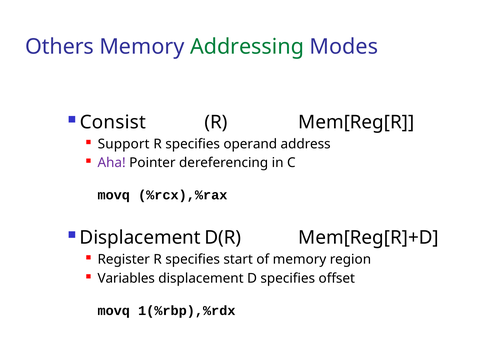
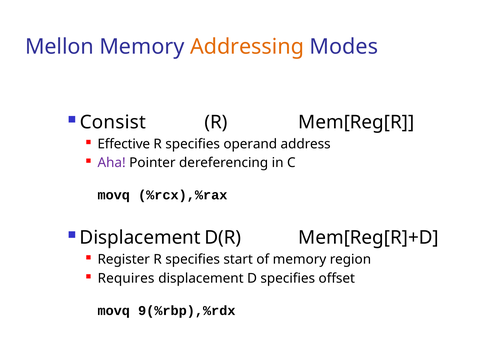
Others: Others -> Mellon
Addressing colour: green -> orange
Support: Support -> Effective
Variables: Variables -> Requires
1(%rbp),%rdx: 1(%rbp),%rdx -> 9(%rbp),%rdx
